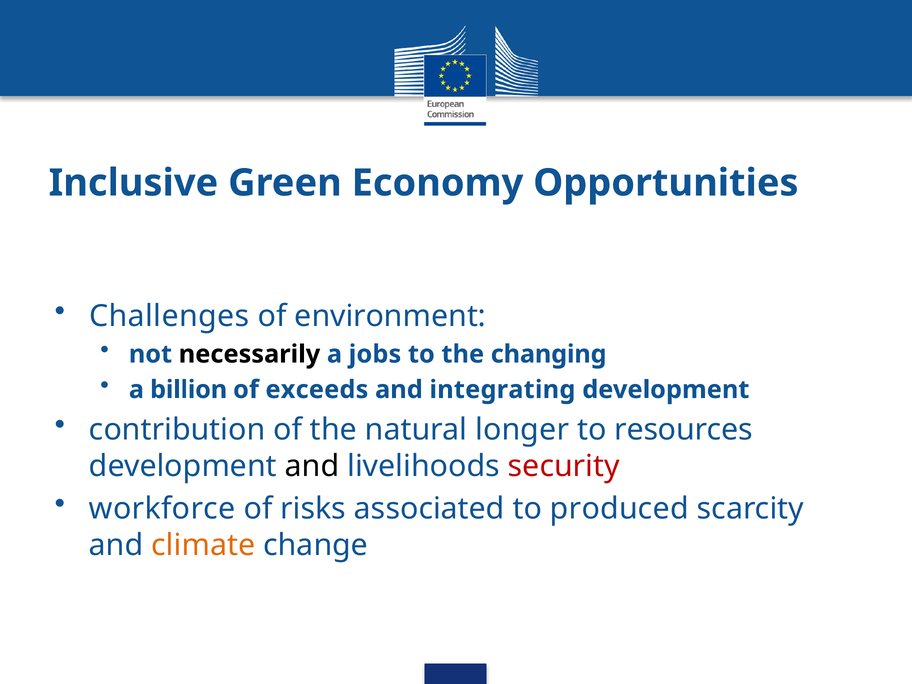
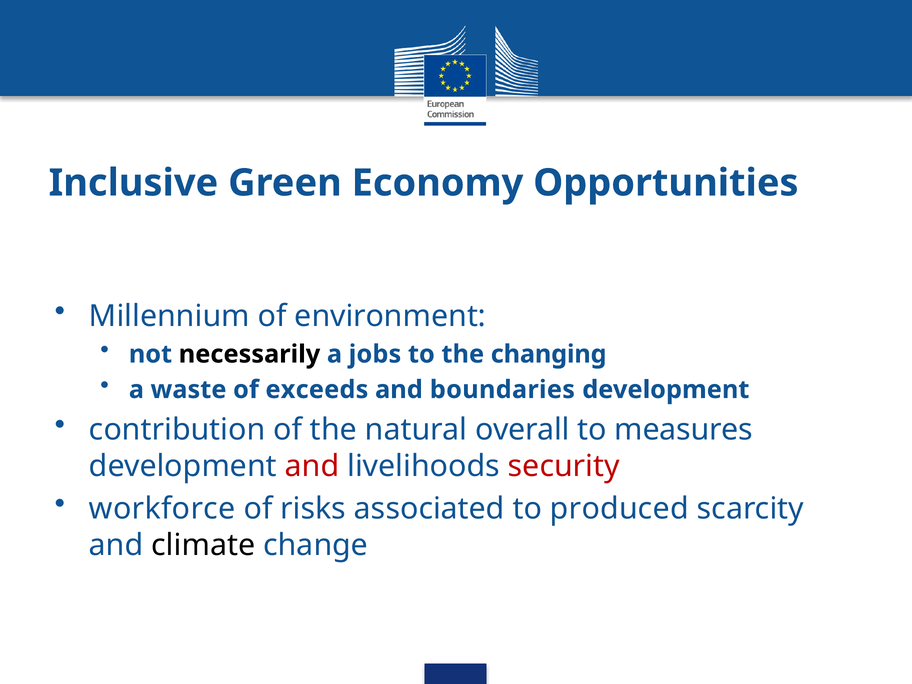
Challenges: Challenges -> Millennium
billion: billion -> waste
integrating: integrating -> boundaries
longer: longer -> overall
resources: resources -> measures
and at (312, 466) colour: black -> red
climate colour: orange -> black
